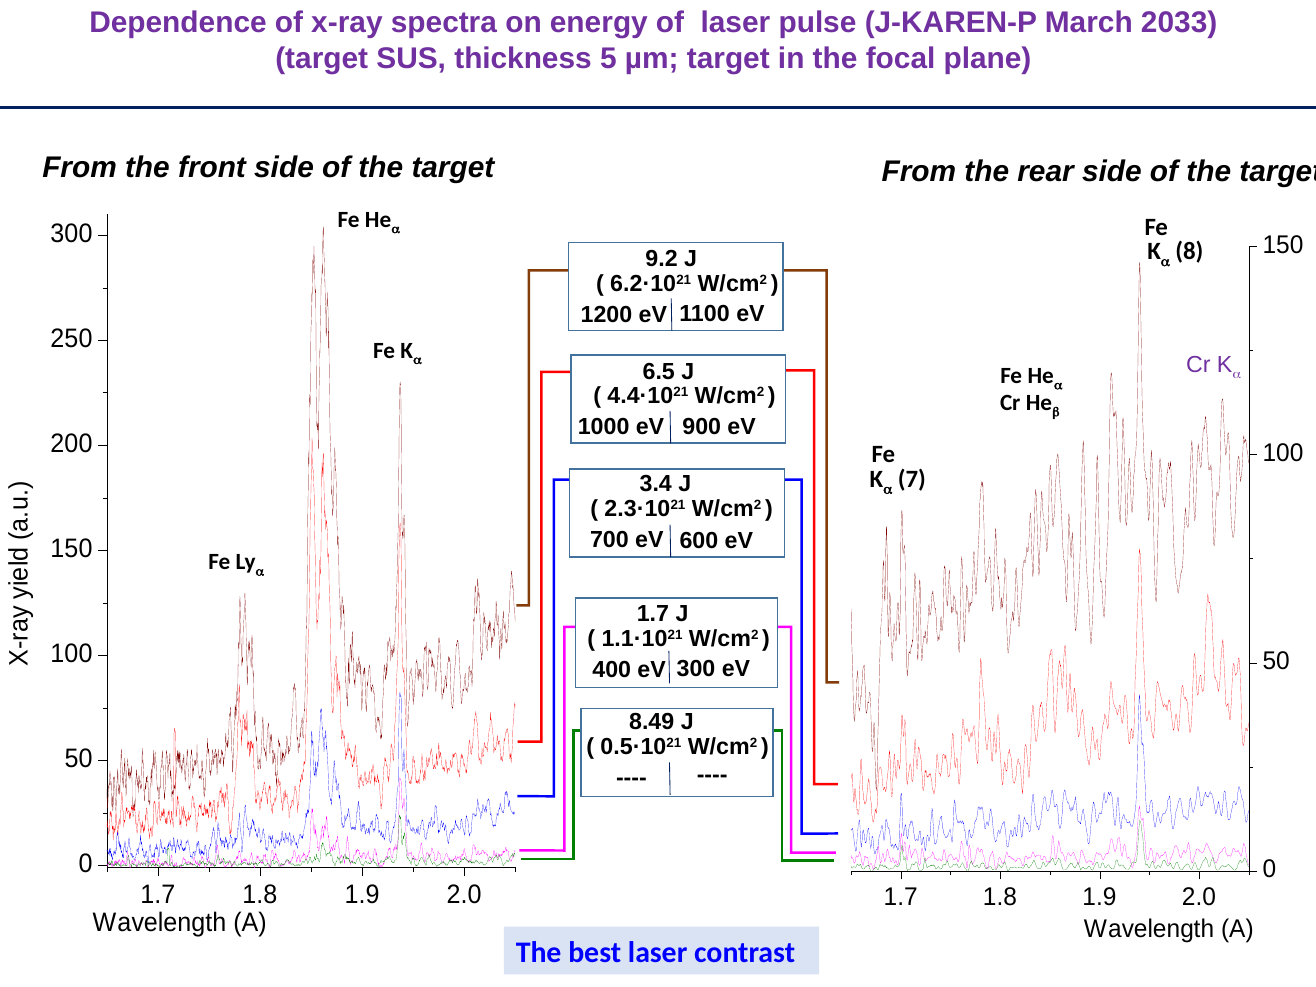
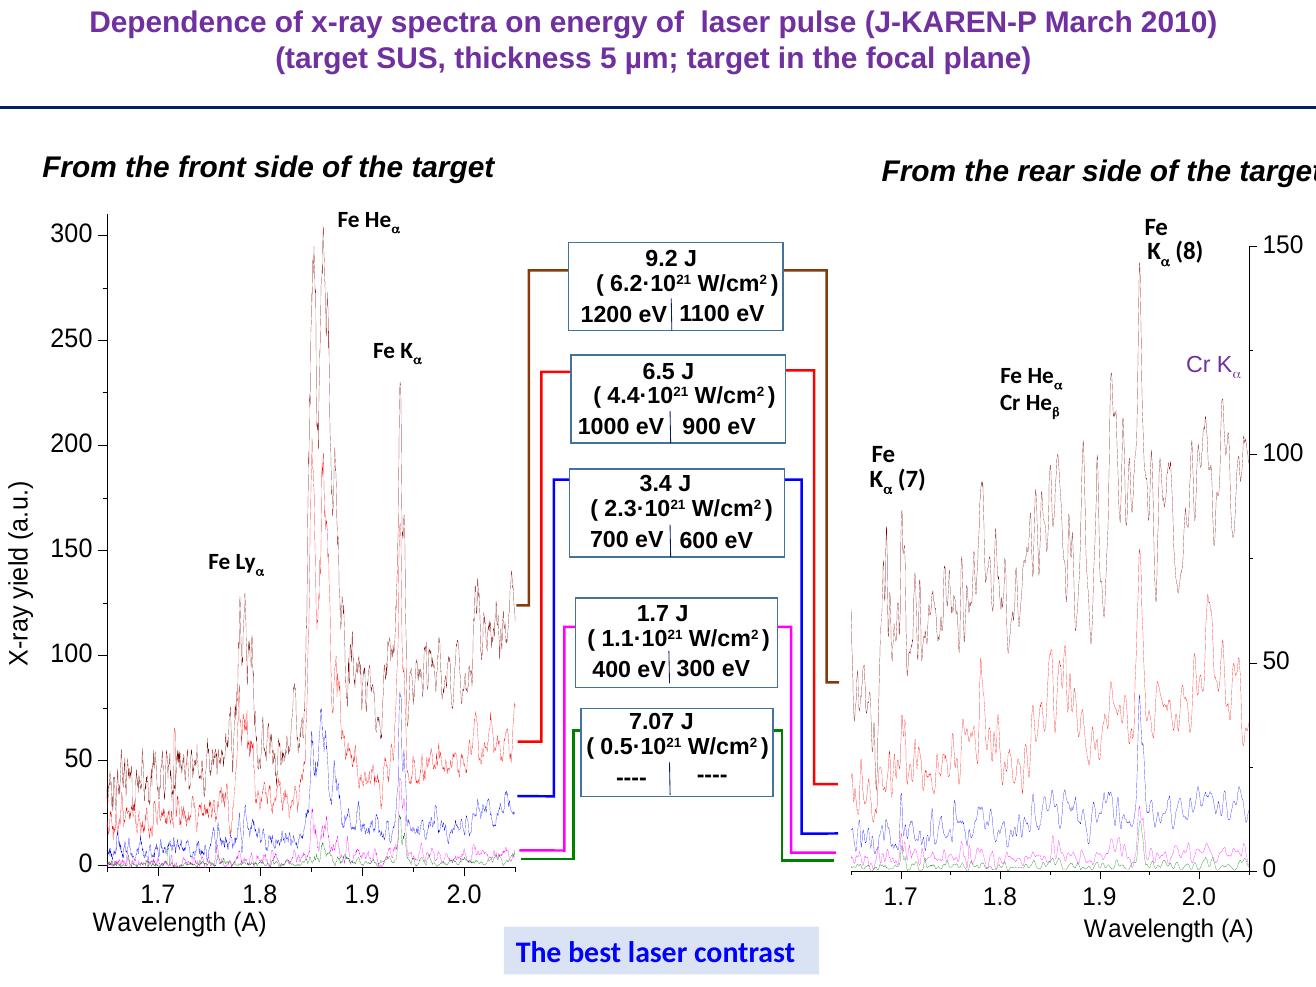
2033: 2033 -> 2010
8.49: 8.49 -> 7.07
